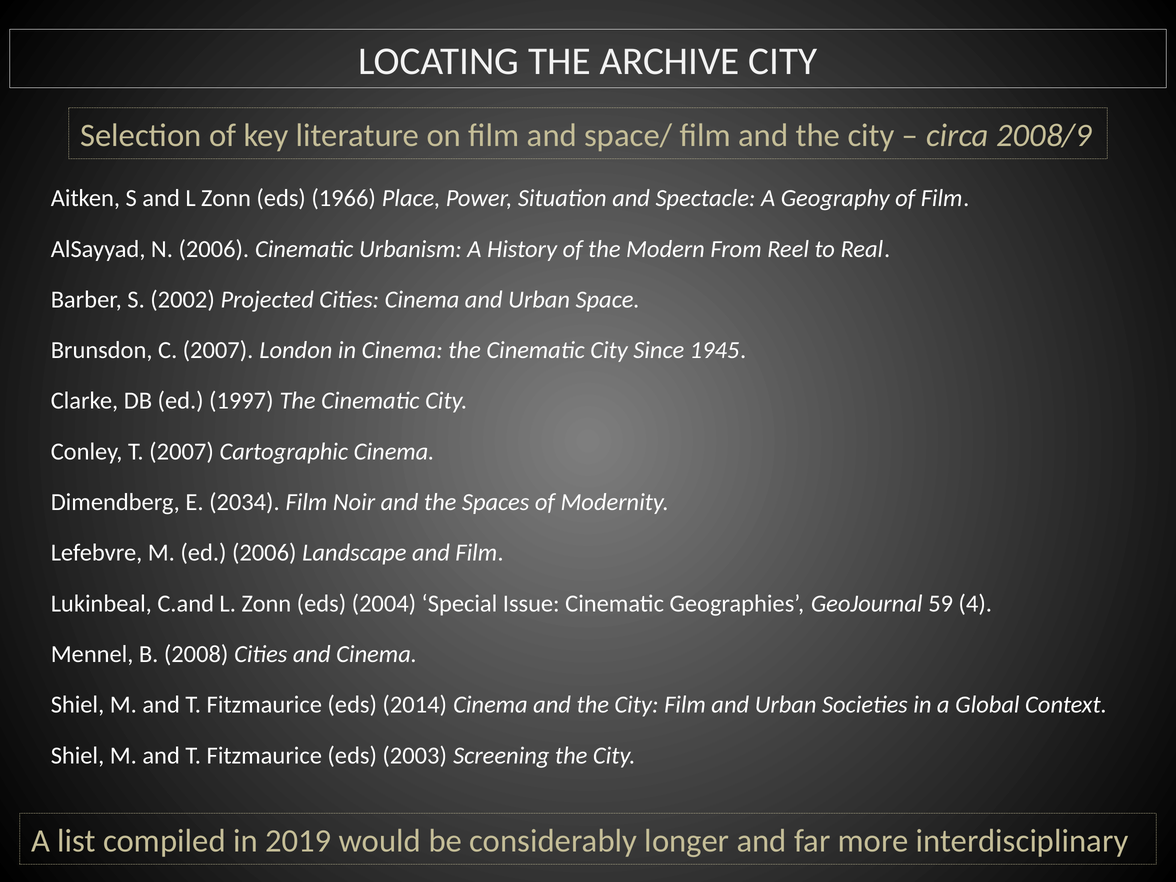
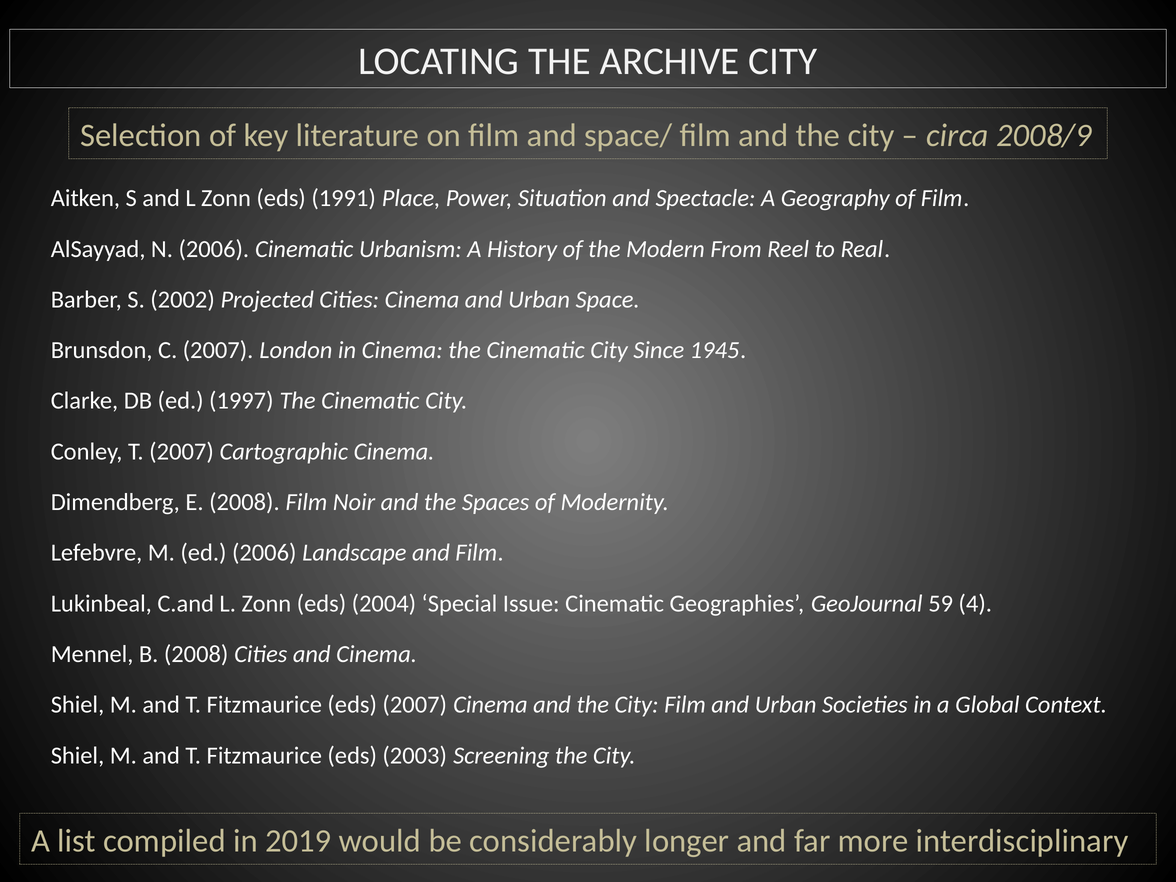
1966: 1966 -> 1991
E 2034: 2034 -> 2008
eds 2014: 2014 -> 2007
